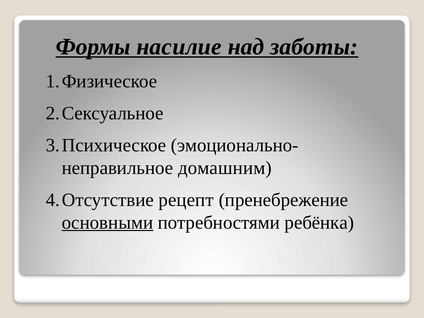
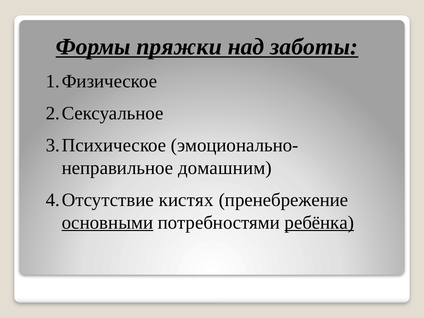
насилие: насилие -> пряжки
рецепт: рецепт -> кистях
ребёнка underline: none -> present
